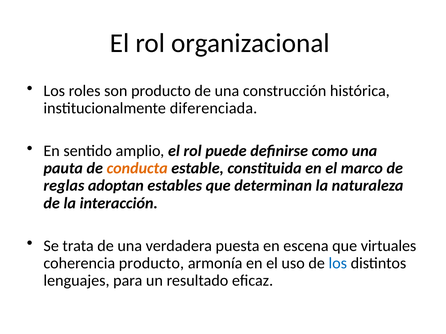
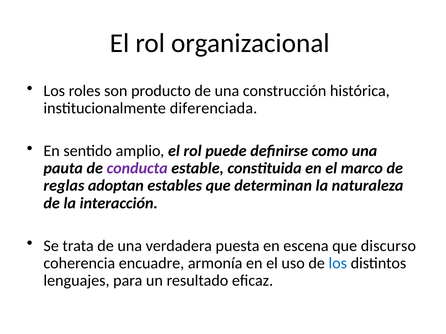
conducta colour: orange -> purple
virtuales: virtuales -> discurso
coherencia producto: producto -> encuadre
